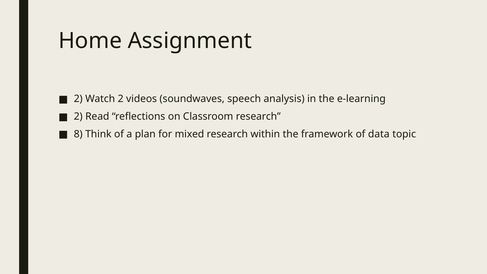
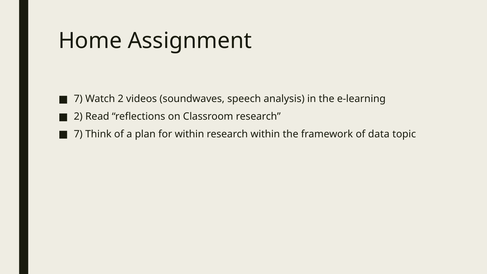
2 at (78, 99): 2 -> 7
8 at (78, 134): 8 -> 7
for mixed: mixed -> within
